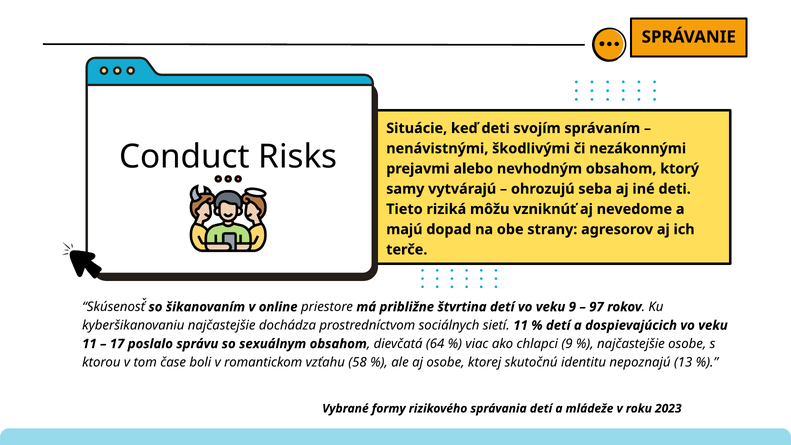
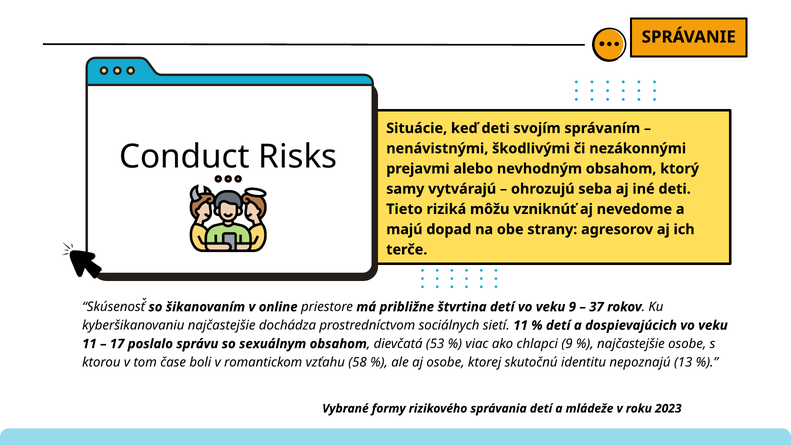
97: 97 -> 37
64: 64 -> 53
